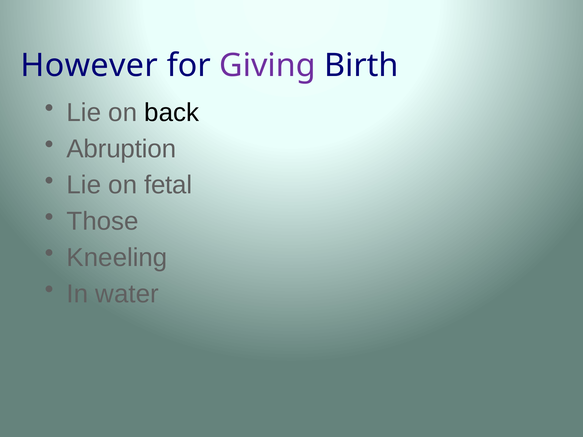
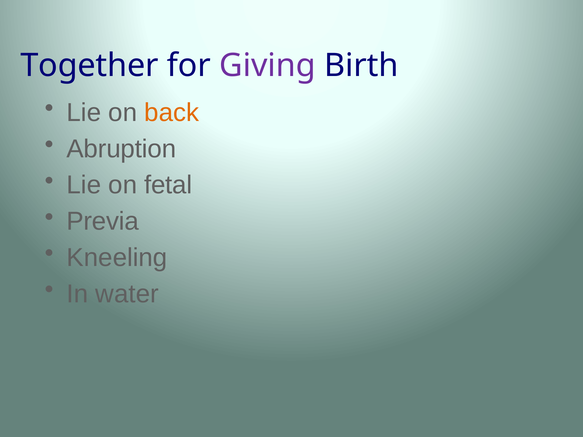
However: However -> Together
back colour: black -> orange
Those: Those -> Previa
